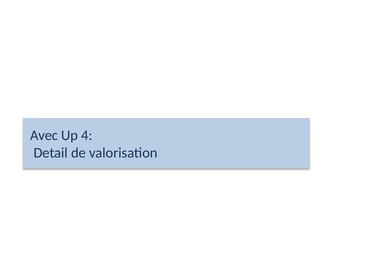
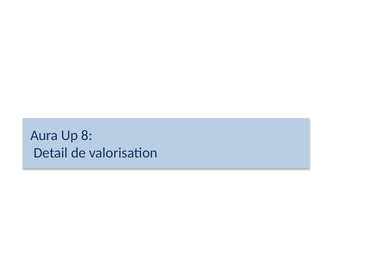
Avec: Avec -> Aura
4: 4 -> 8
